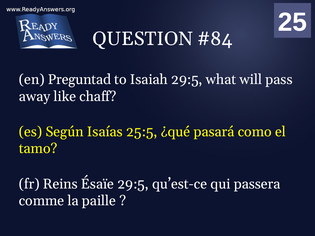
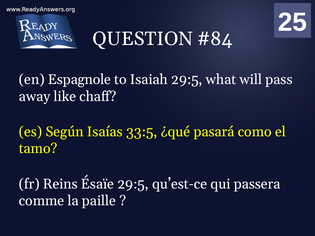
Preguntad: Preguntad -> Espagnole
25:5: 25:5 -> 33:5
